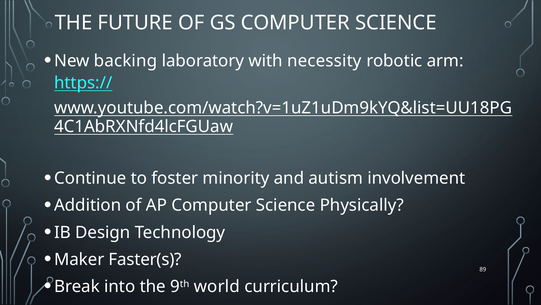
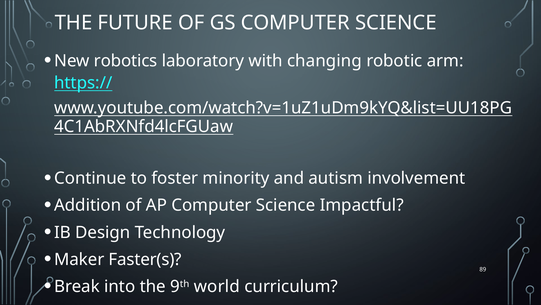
backing: backing -> robotics
necessity: necessity -> changing
Physically: Physically -> Impactful
